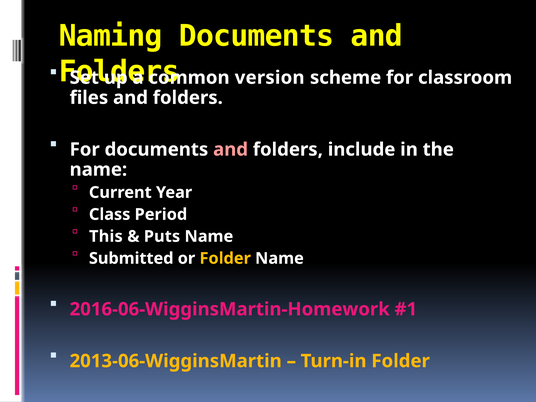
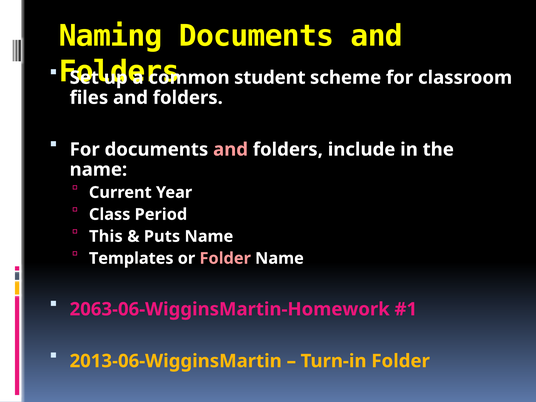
version: version -> student
Submitted: Submitted -> Templates
Folder at (225, 258) colour: yellow -> pink
2016-06-WigginsMartin-Homework: 2016-06-WigginsMartin-Homework -> 2063-06-WigginsMartin-Homework
